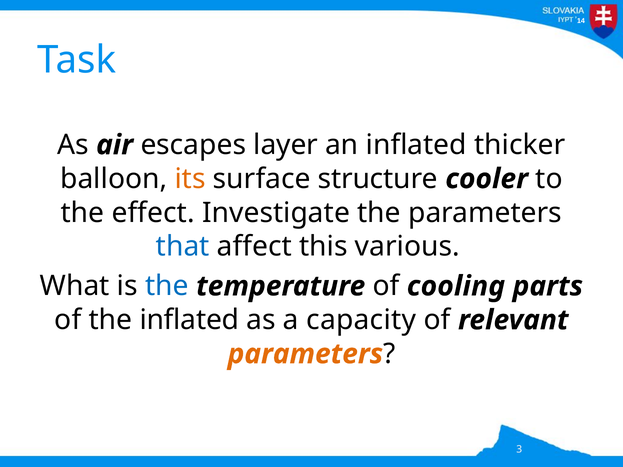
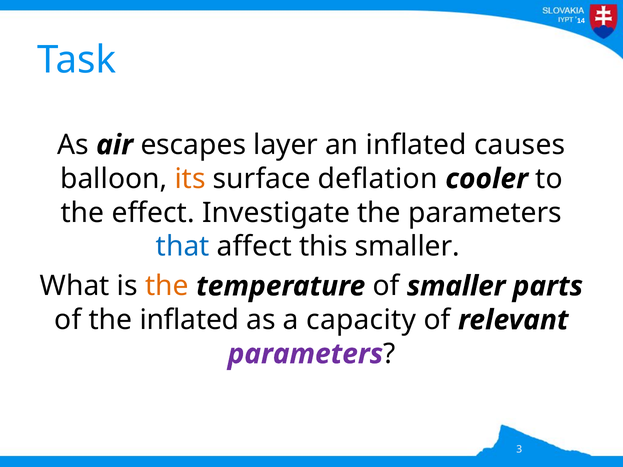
thicker: thicker -> causes
structure: structure -> deflation
this various: various -> smaller
the at (167, 286) colour: blue -> orange
of cooling: cooling -> smaller
parameters at (305, 354) colour: orange -> purple
